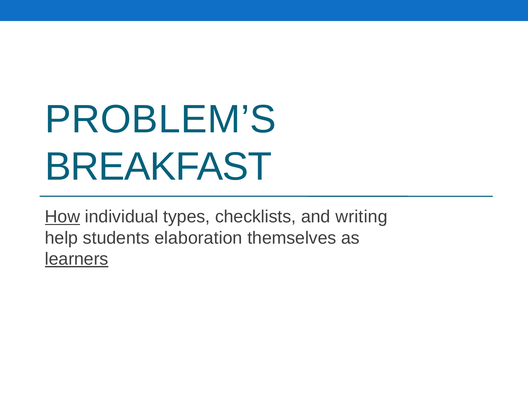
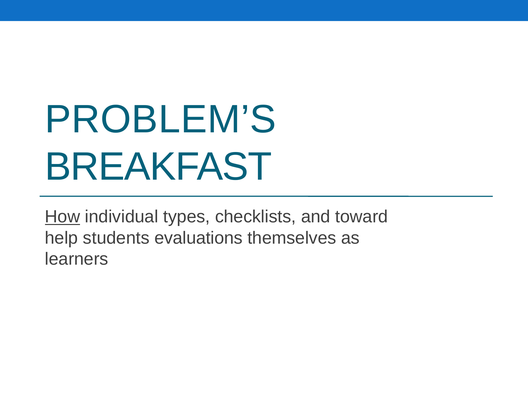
writing: writing -> toward
elaboration: elaboration -> evaluations
learners underline: present -> none
